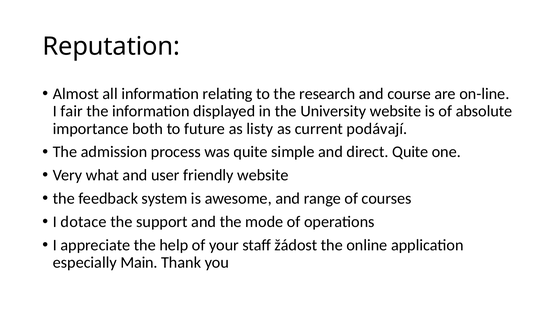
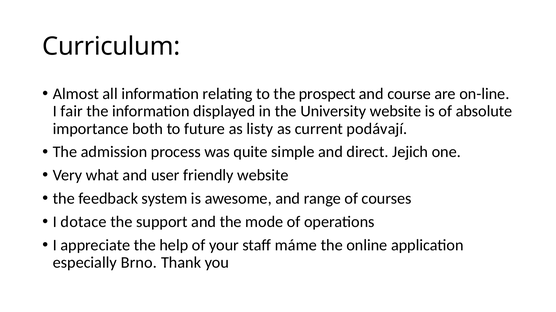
Reputation: Reputation -> Curriculum
research: research -> prospect
direct Quite: Quite -> Jejich
žádost: žádost -> máme
Main: Main -> Brno
